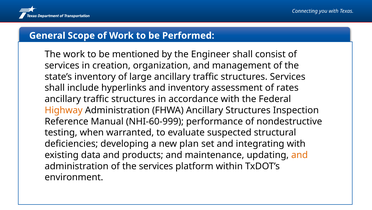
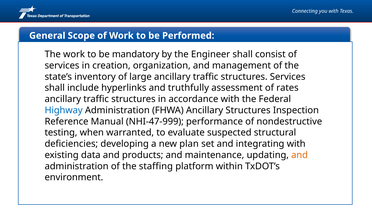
mentioned: mentioned -> mandatory
and inventory: inventory -> truthfully
Highway colour: orange -> blue
NHI-60-999: NHI-60-999 -> NHI-47-999
the services: services -> staffing
